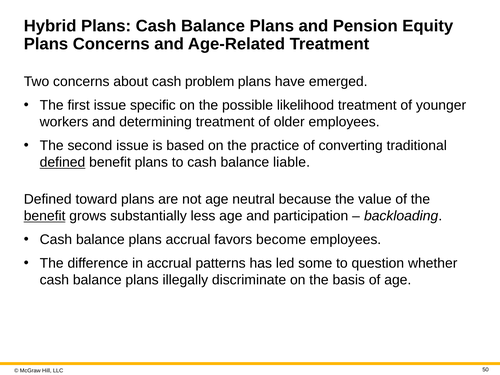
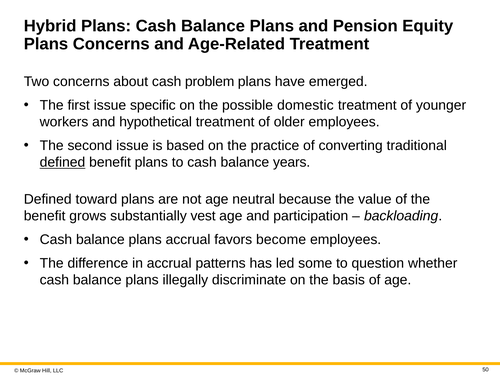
likelihood: likelihood -> domestic
determining: determining -> hypothetical
liable: liable -> years
benefit at (45, 216) underline: present -> none
less: less -> vest
